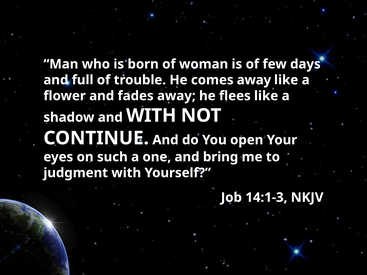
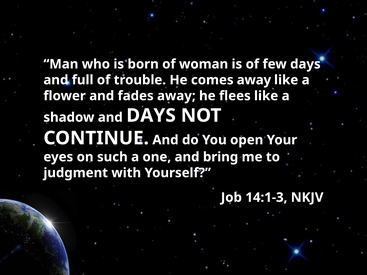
and WITH: WITH -> DAYS
